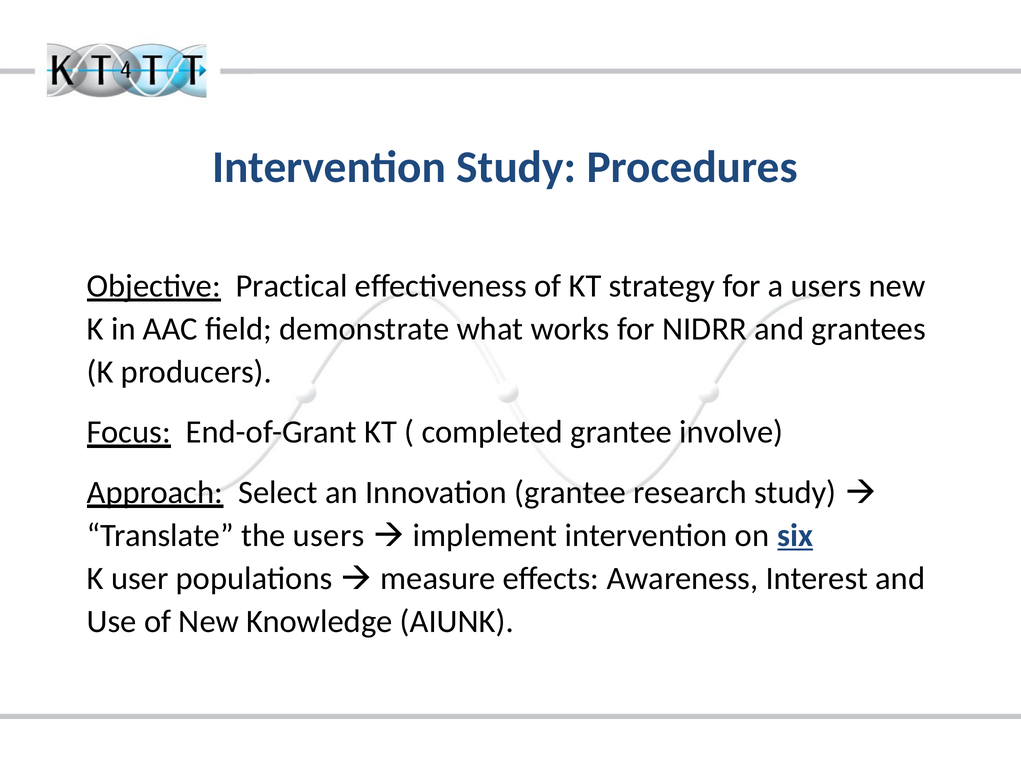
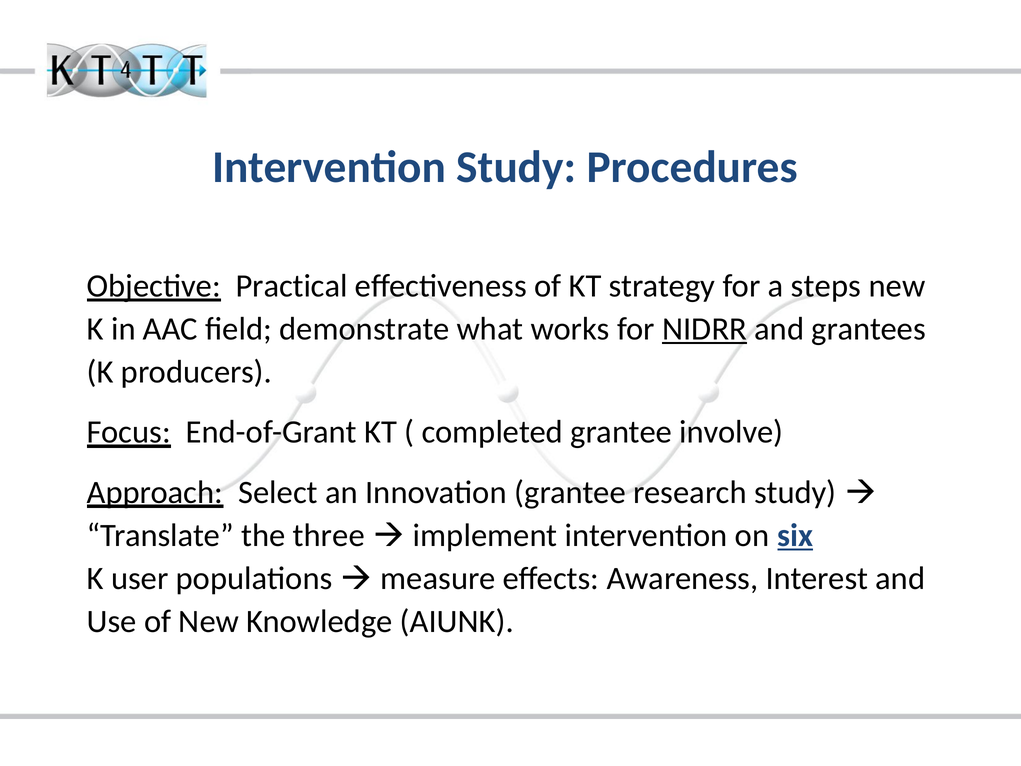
a users: users -> steps
NIDRR underline: none -> present
the users: users -> three
